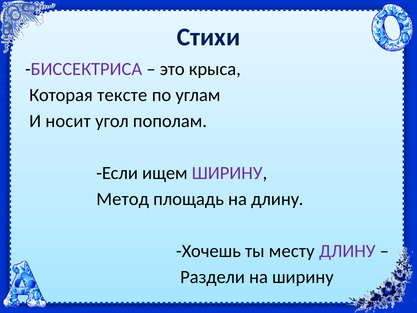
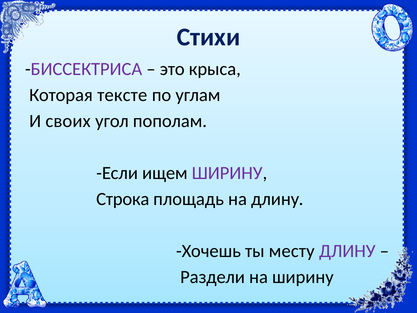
носит: носит -> своих
Метод: Метод -> Строка
